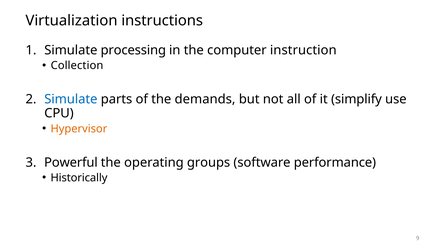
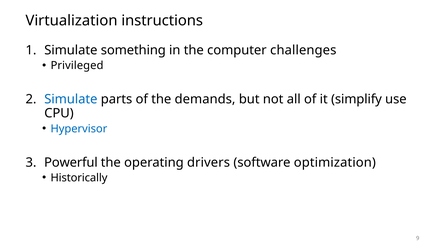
processing: processing -> something
instruction: instruction -> challenges
Collection: Collection -> Privileged
Hypervisor colour: orange -> blue
groups: groups -> drivers
performance: performance -> optimization
